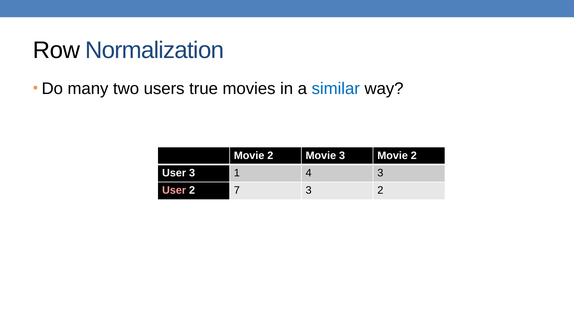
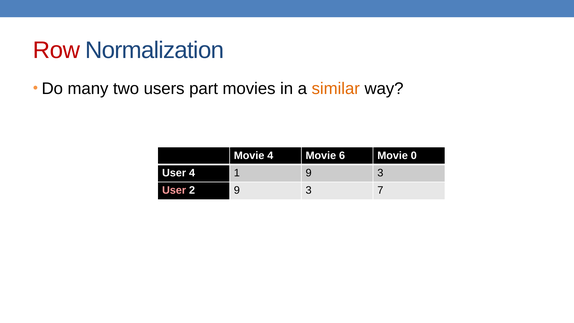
Row colour: black -> red
true: true -> part
similar colour: blue -> orange
2 at (270, 155): 2 -> 4
Movie 3: 3 -> 6
2 at (414, 155): 2 -> 0
User 3: 3 -> 4
1 4: 4 -> 9
2 7: 7 -> 9
3 2: 2 -> 7
